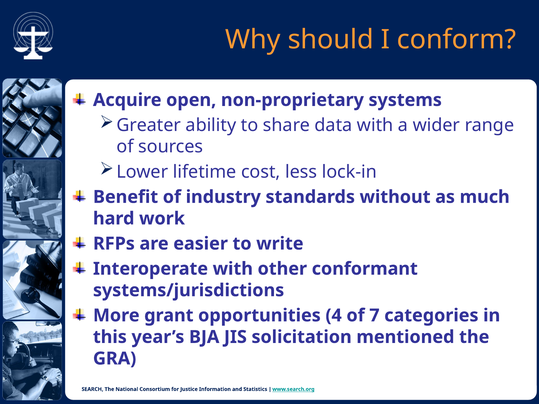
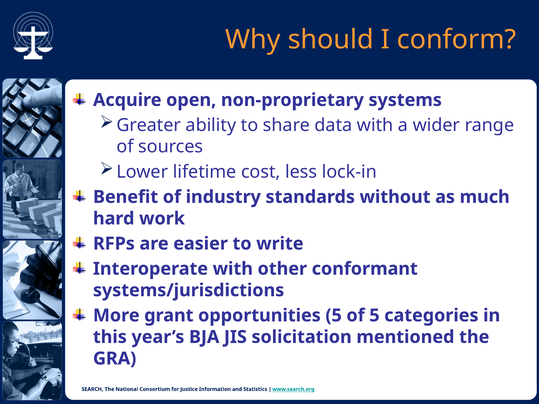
opportunities 4: 4 -> 5
of 7: 7 -> 5
